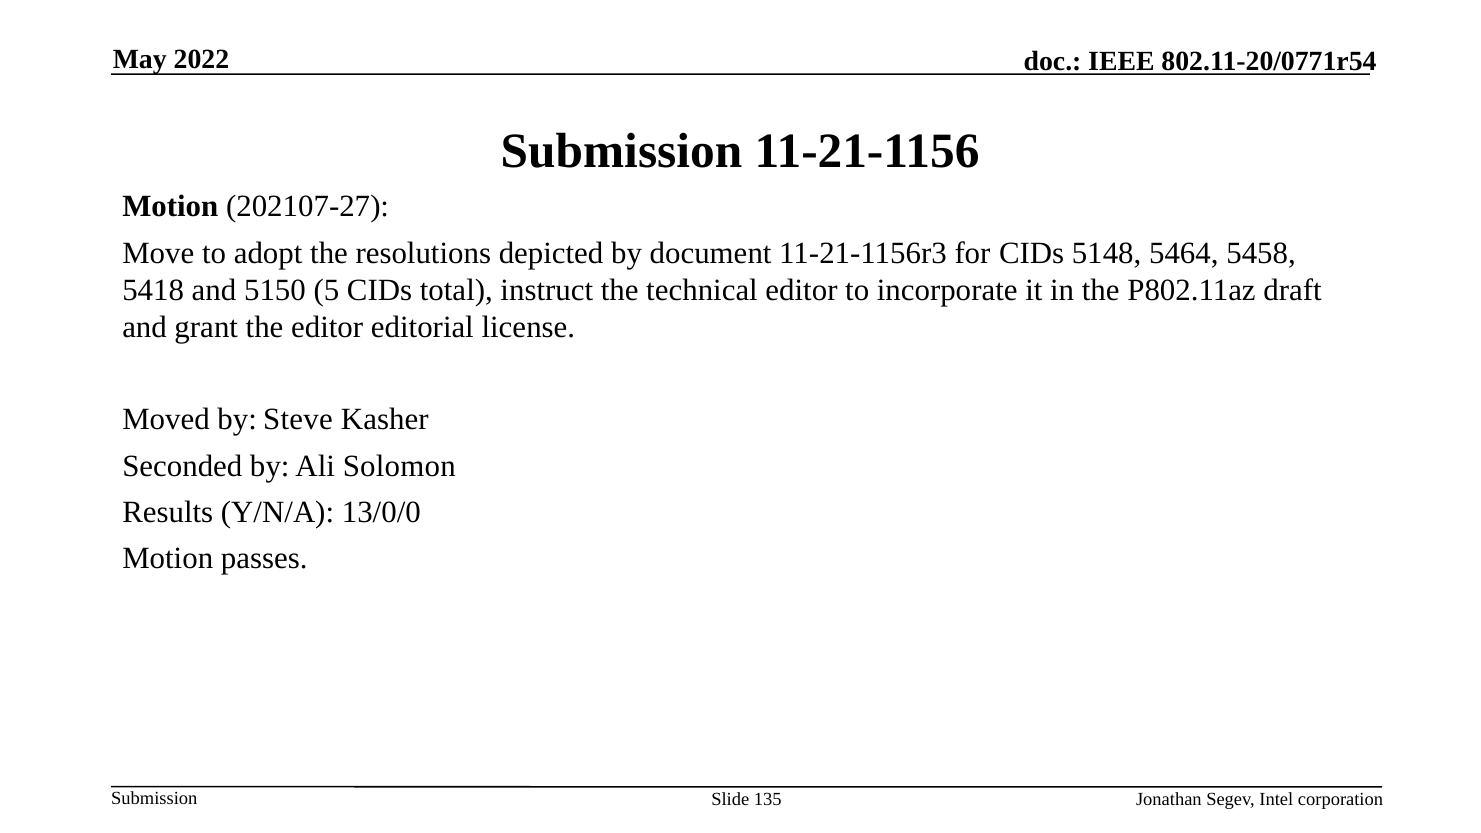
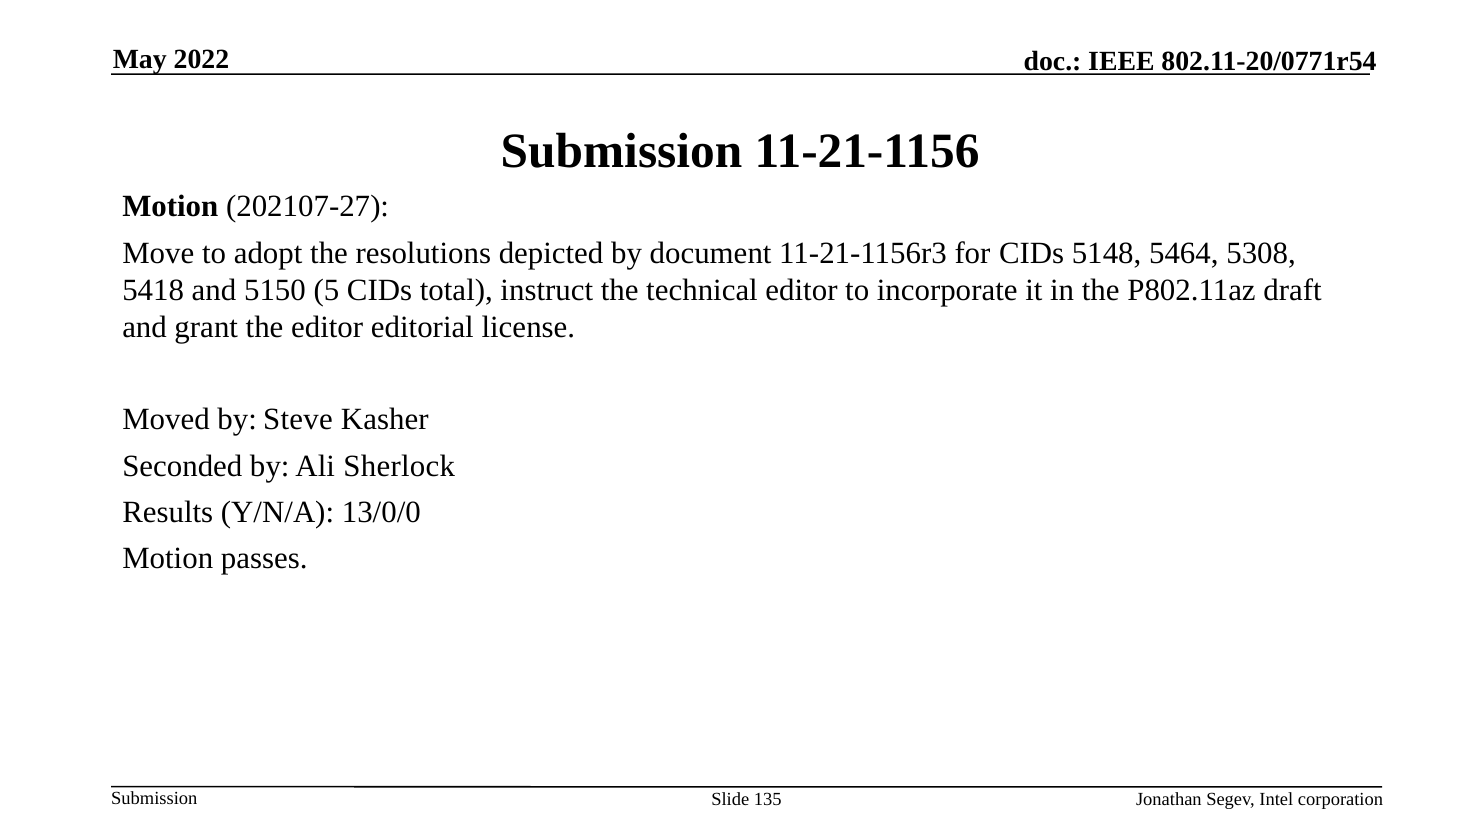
5458: 5458 -> 5308
Solomon: Solomon -> Sherlock
